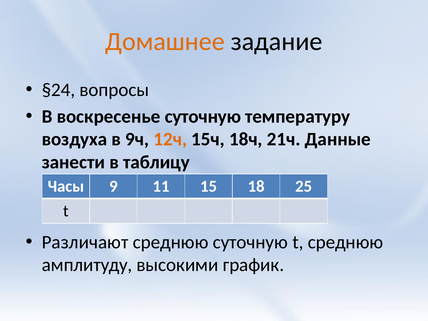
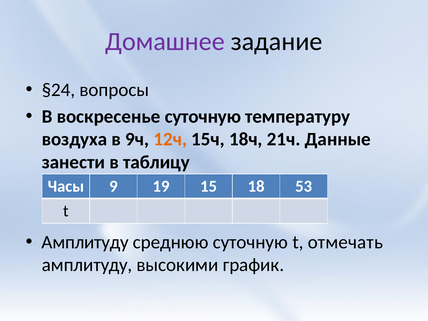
Домашнее colour: orange -> purple
11: 11 -> 19
25: 25 -> 53
Различают at (85, 242): Различают -> Амплитуду
t среднюю: среднюю -> отмечать
